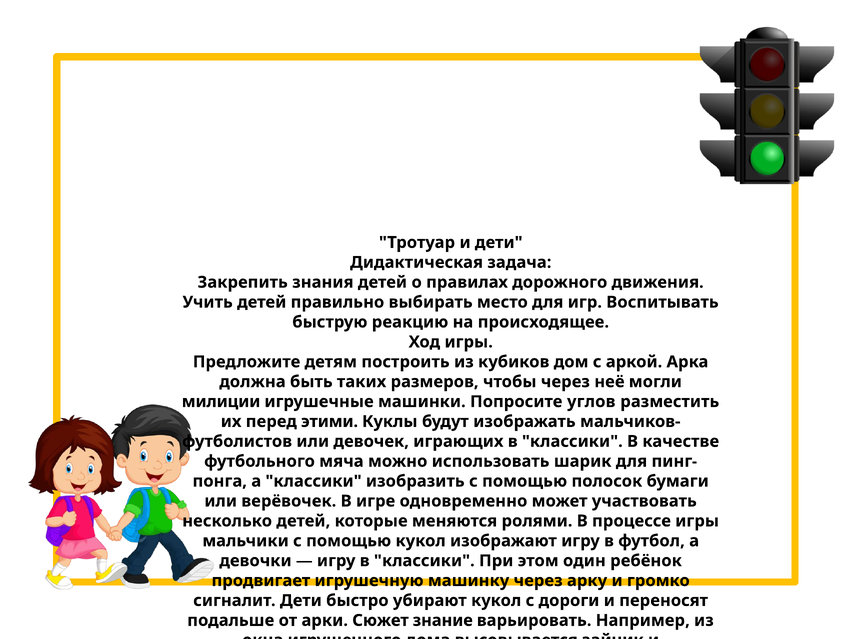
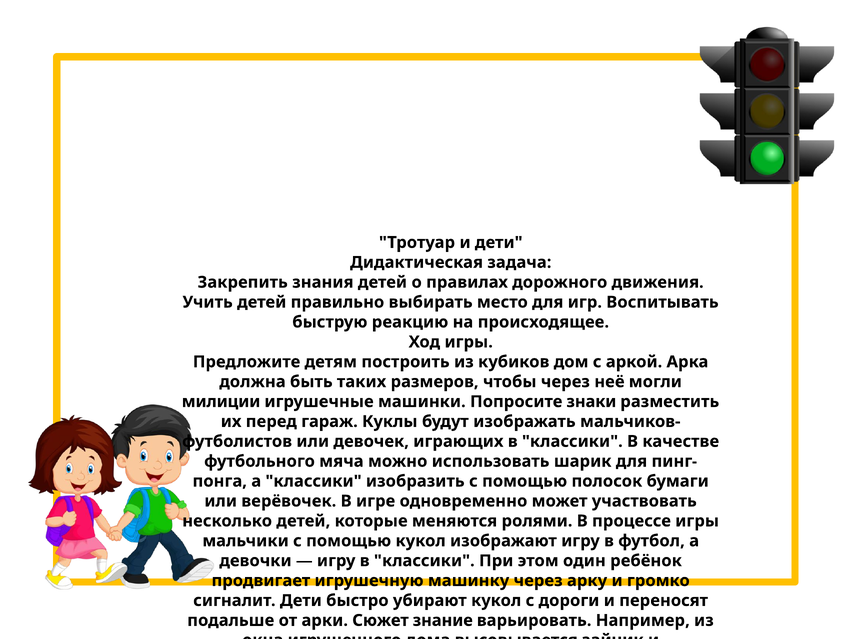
углов: углов -> знаки
этими: этими -> гараж
